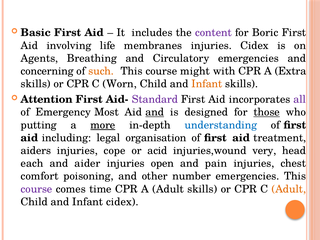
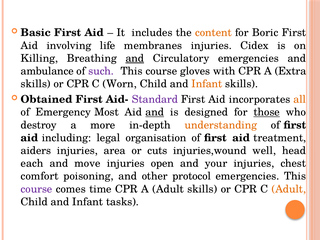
content colour: purple -> orange
Agents: Agents -> Killing
and at (135, 58) underline: none -> present
concerning: concerning -> ambulance
such colour: orange -> purple
might: might -> gloves
Attention: Attention -> Obtained
all colour: purple -> orange
putting: putting -> destroy
more underline: present -> none
understanding colour: blue -> orange
cope: cope -> area
acid: acid -> cuts
very: very -> well
aider: aider -> move
pain: pain -> your
number: number -> protocol
Infant cidex: cidex -> tasks
